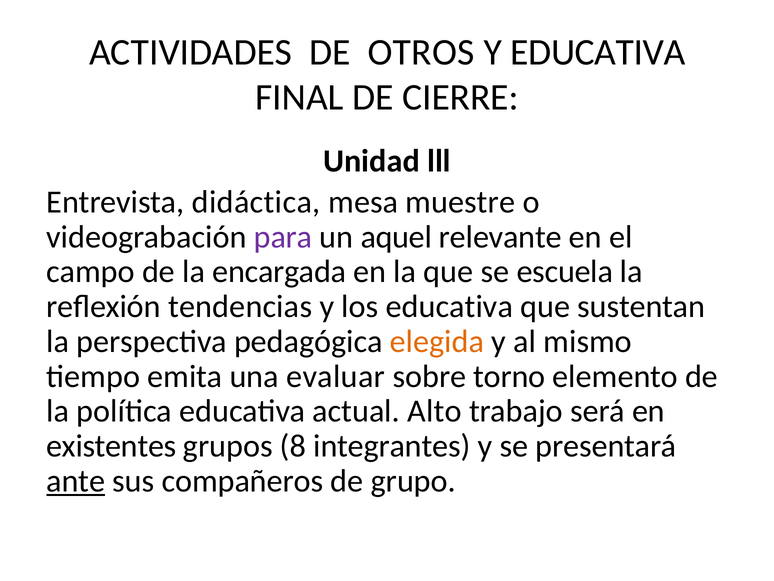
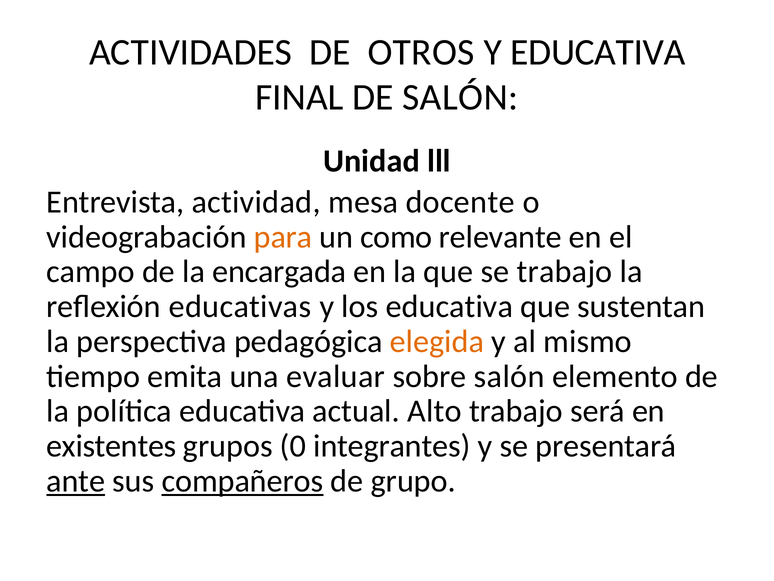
DE CIERRE: CIERRE -> SALÓN
didáctica: didáctica -> actividad
muestre: muestre -> docente
para colour: purple -> orange
aquel: aquel -> como
se escuela: escuela -> trabajo
tendencias: tendencias -> educativas
sobre torno: torno -> salón
8: 8 -> 0
compañeros underline: none -> present
